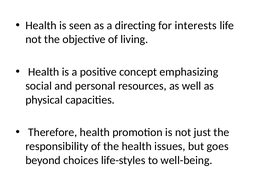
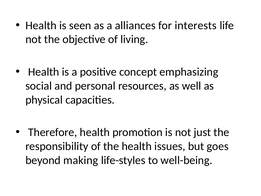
directing: directing -> alliances
choices: choices -> making
